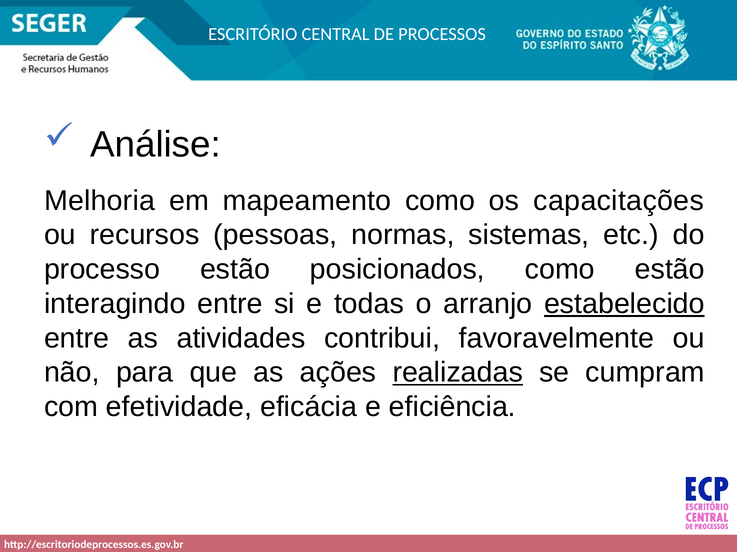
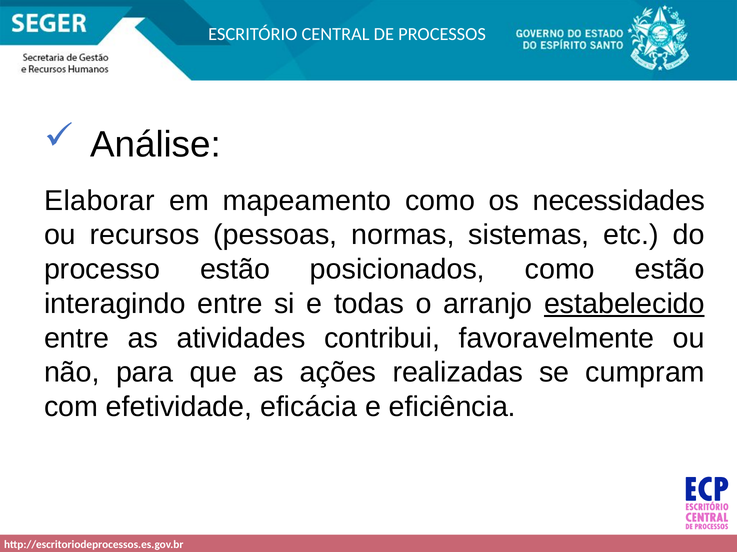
Melhoria: Melhoria -> Elaborar
capacitações: capacitações -> necessidades
realizadas underline: present -> none
